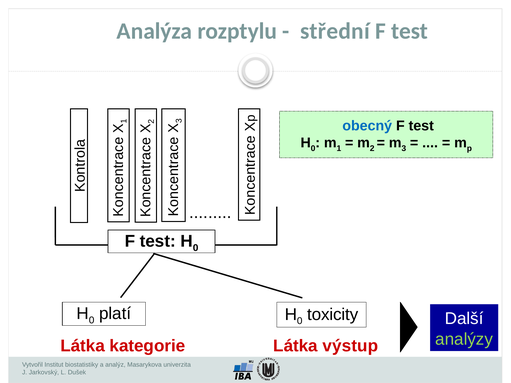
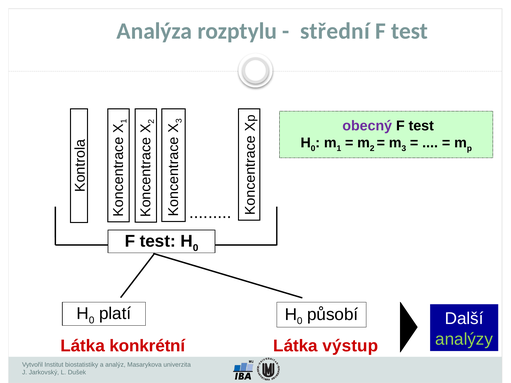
obecný colour: blue -> purple
toxicity: toxicity -> působí
kategorie: kategorie -> konkrétní
